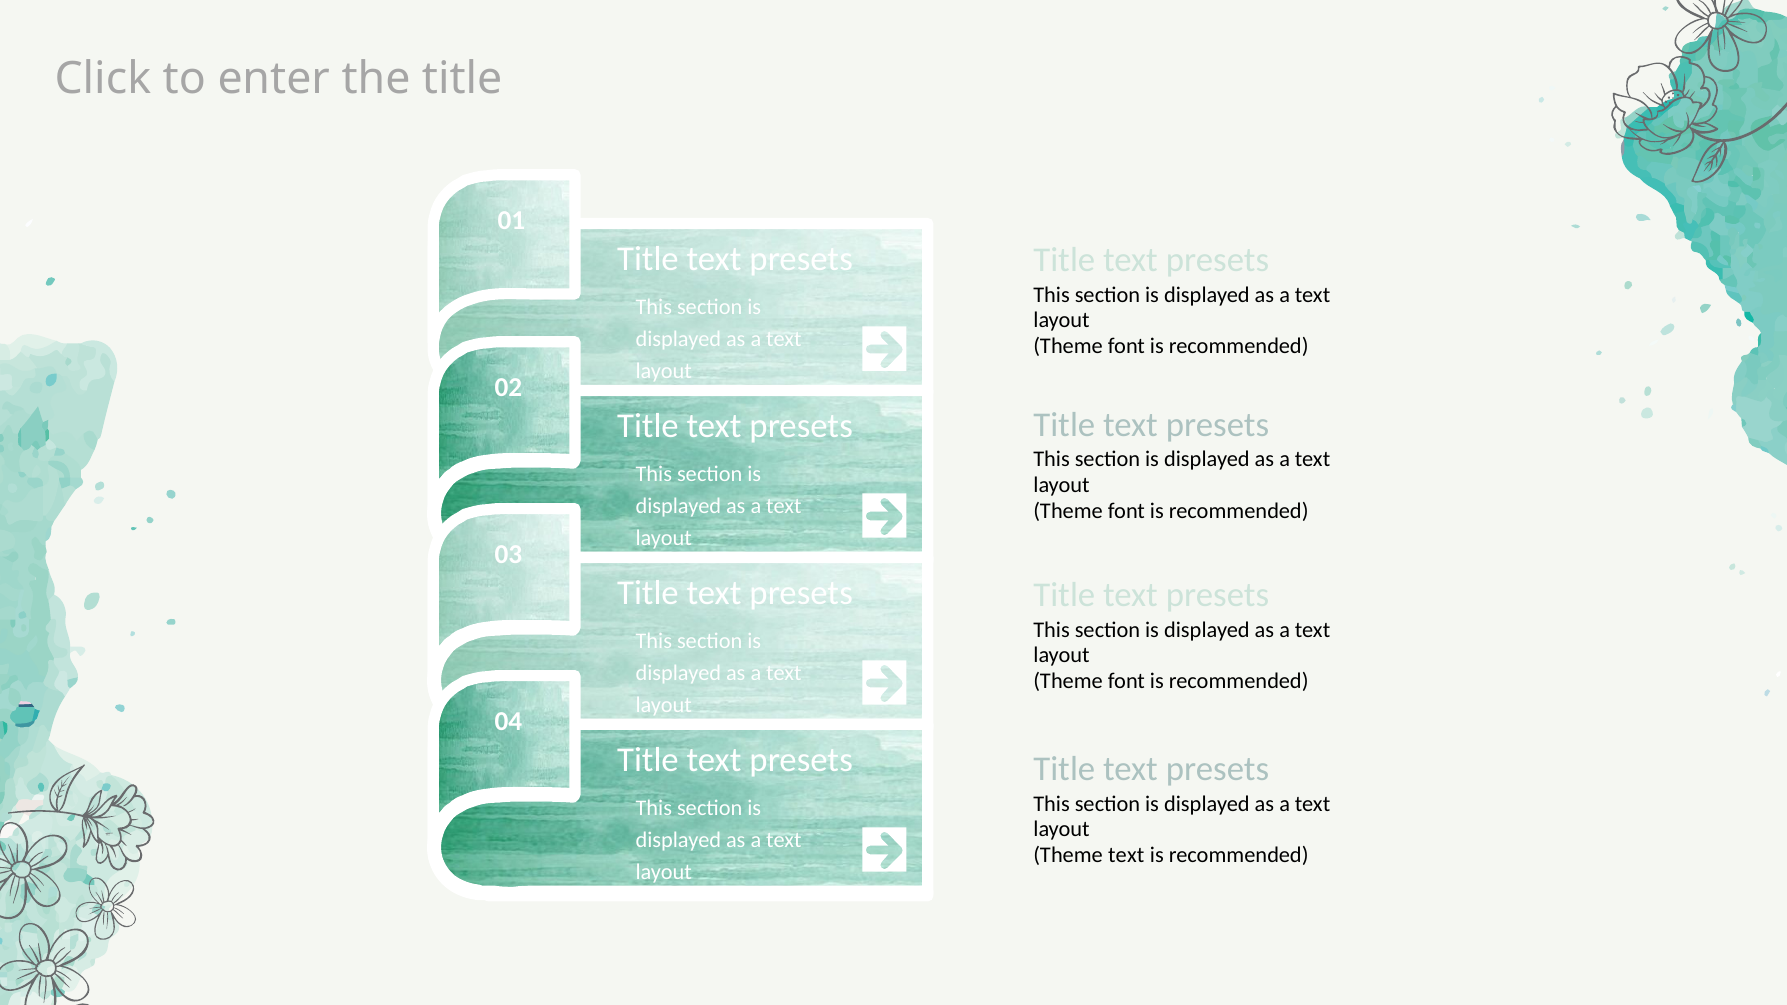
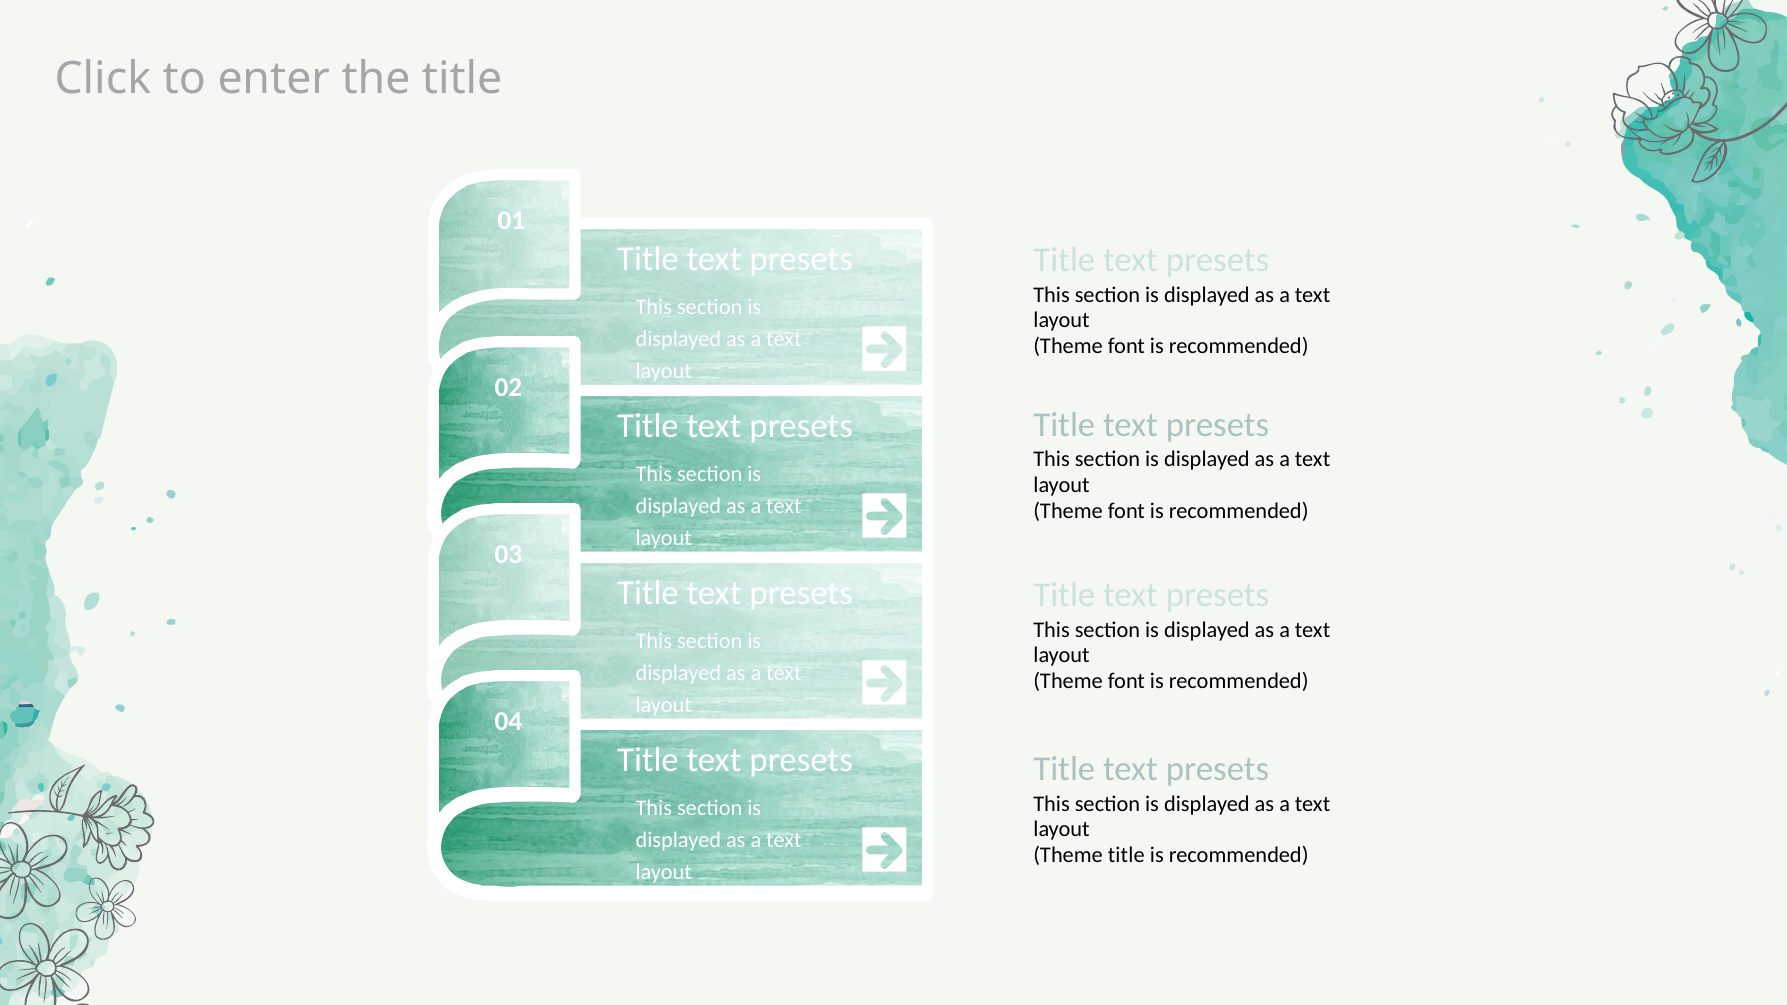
Theme text: text -> title
